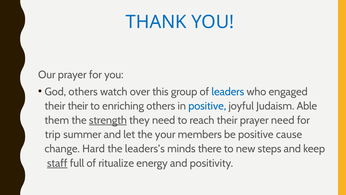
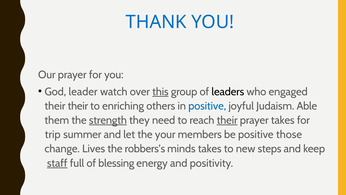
God others: others -> leader
this underline: none -> present
leaders colour: blue -> black
their at (227, 120) underline: none -> present
prayer need: need -> takes
cause: cause -> those
Hard: Hard -> Lives
leaders’s: leaders’s -> robbers’s
minds there: there -> takes
ritualize: ritualize -> blessing
